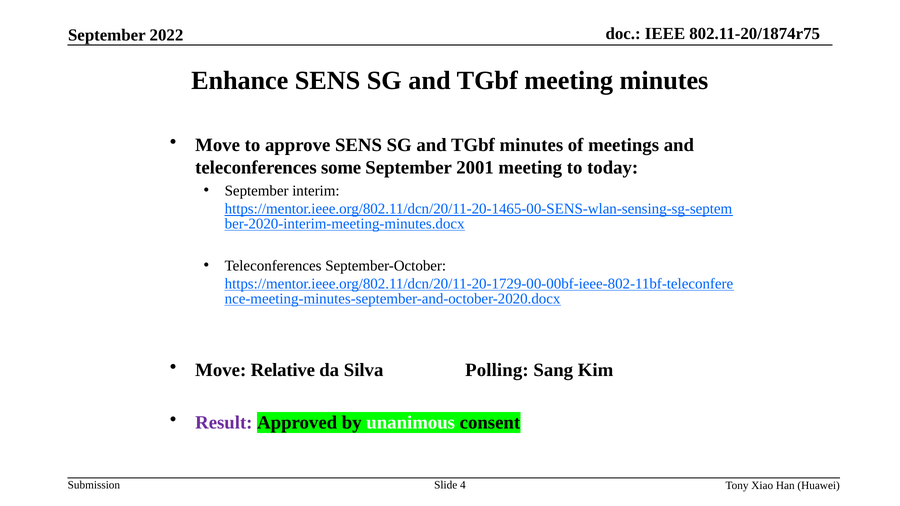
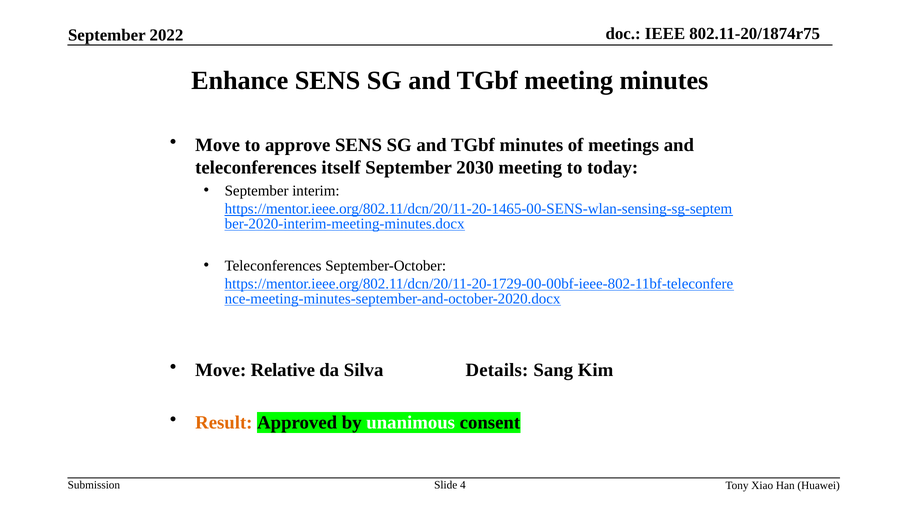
some: some -> itself
2001: 2001 -> 2030
Polling: Polling -> Details
Result colour: purple -> orange
